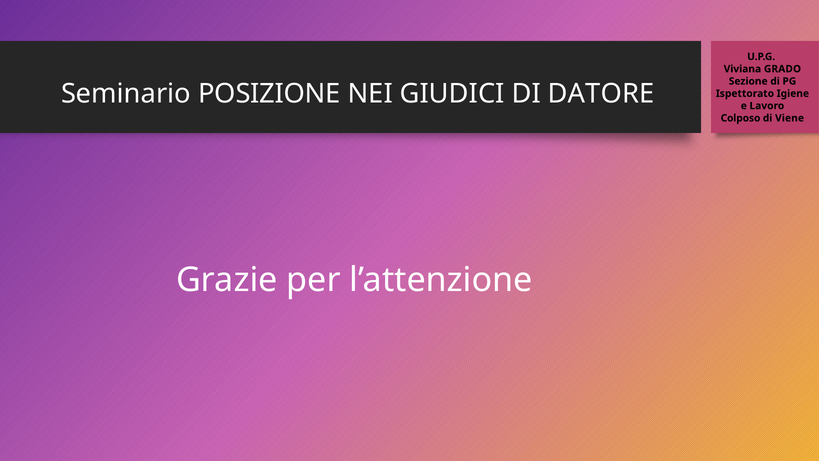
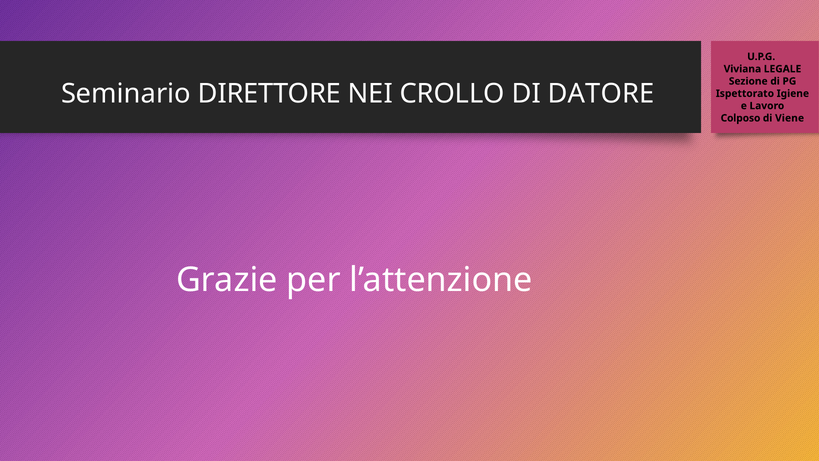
GRADO: GRADO -> LEGALE
POSIZIONE: POSIZIONE -> DIRETTORE
GIUDICI: GIUDICI -> CROLLO
